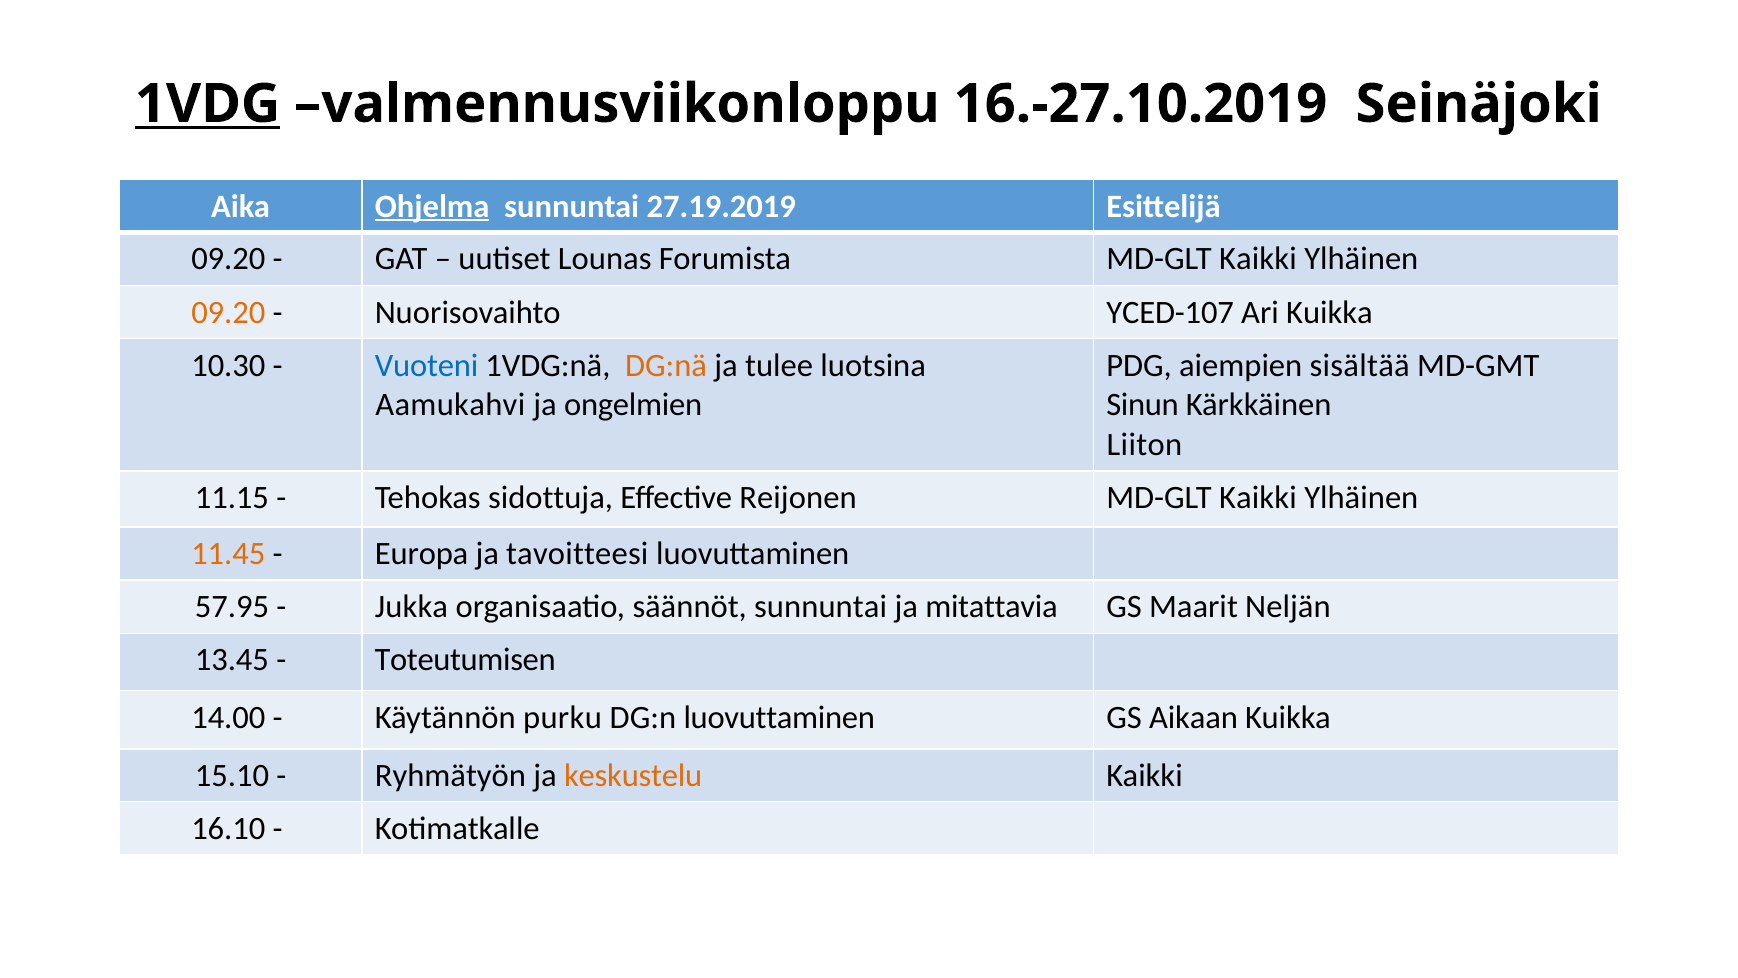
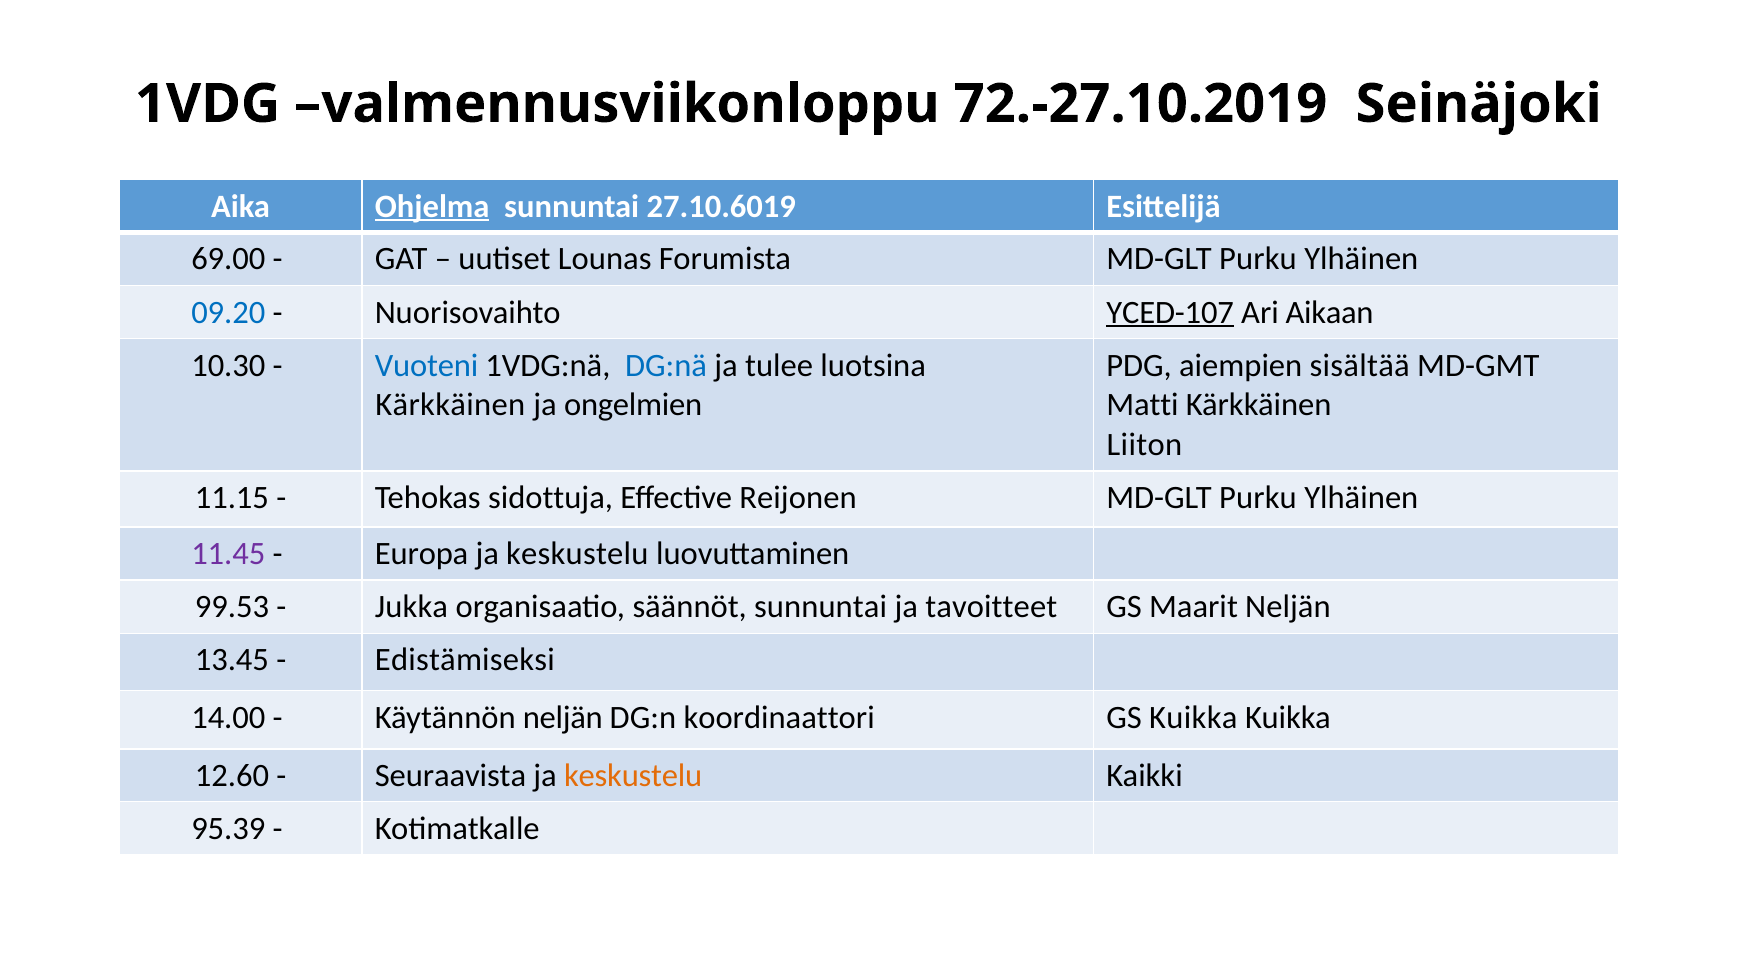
1VDG underline: present -> none
16.-27.10.2019: 16.-27.10.2019 -> 72.-27.10.2019
27.19.2019: 27.19.2019 -> 27.10.6019
09.20 at (228, 259): 09.20 -> 69.00
Forumista MD-GLT Kaikki: Kaikki -> Purku
09.20 at (228, 312) colour: orange -> blue
YCED-107 underline: none -> present
Ari Kuikka: Kuikka -> Aikaan
DG:nä colour: orange -> blue
Aamukahvi at (450, 405): Aamukahvi -> Kärkkäinen
Sinun: Sinun -> Matti
Kaikki at (1258, 498): Kaikki -> Purku
11.45 colour: orange -> purple
tavoitteesi at (577, 553): tavoitteesi -> keskustelu
57.95: 57.95 -> 99.53
mitattavia: mitattavia -> tavoitteet
Toteutumisen: Toteutumisen -> Edistämiseksi
Käytännön purku: purku -> neljän
DG:n luovuttaminen: luovuttaminen -> koordinaattori
GS Aikaan: Aikaan -> Kuikka
15.10: 15.10 -> 12.60
Ryhmätyön: Ryhmätyön -> Seuraavista
16.10: 16.10 -> 95.39
